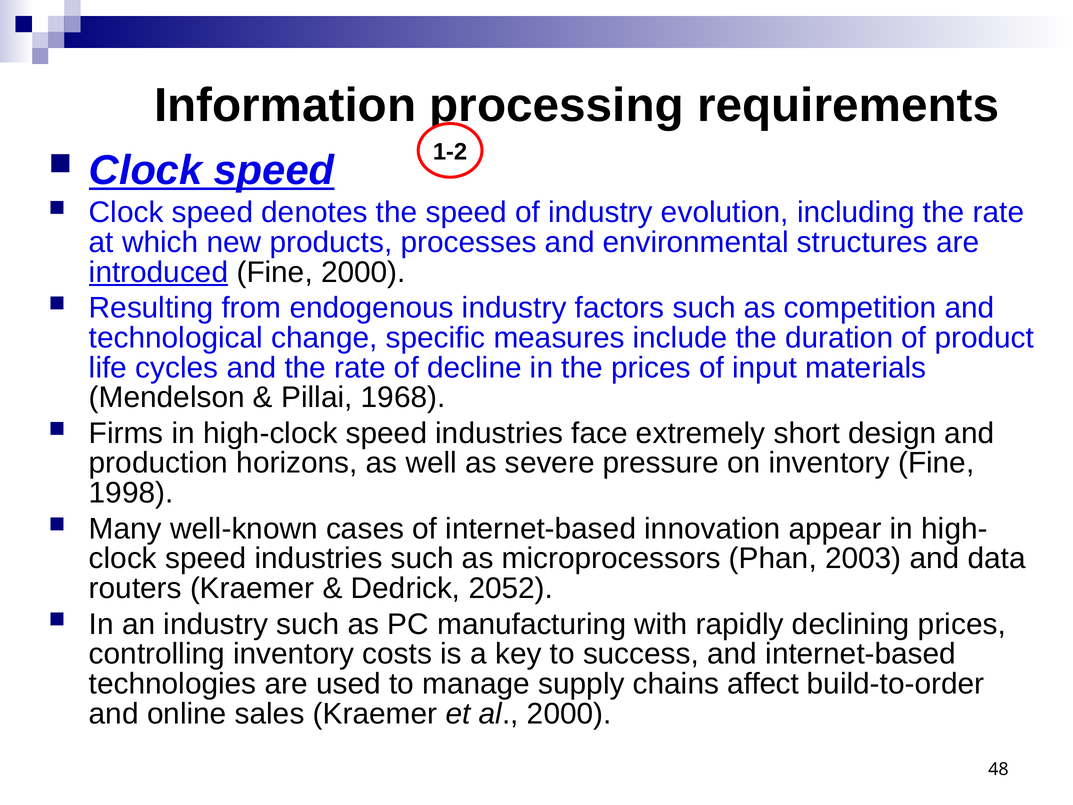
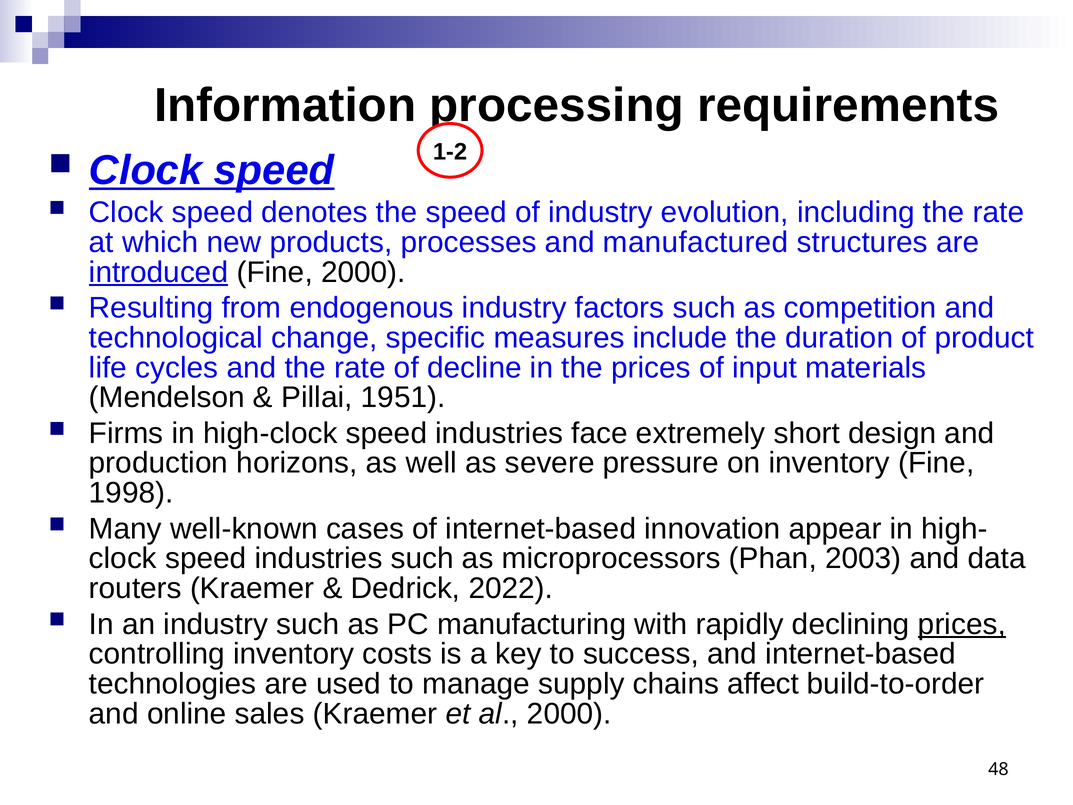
environmental: environmental -> manufactured
1968: 1968 -> 1951
2052: 2052 -> 2022
prices at (962, 624) underline: none -> present
